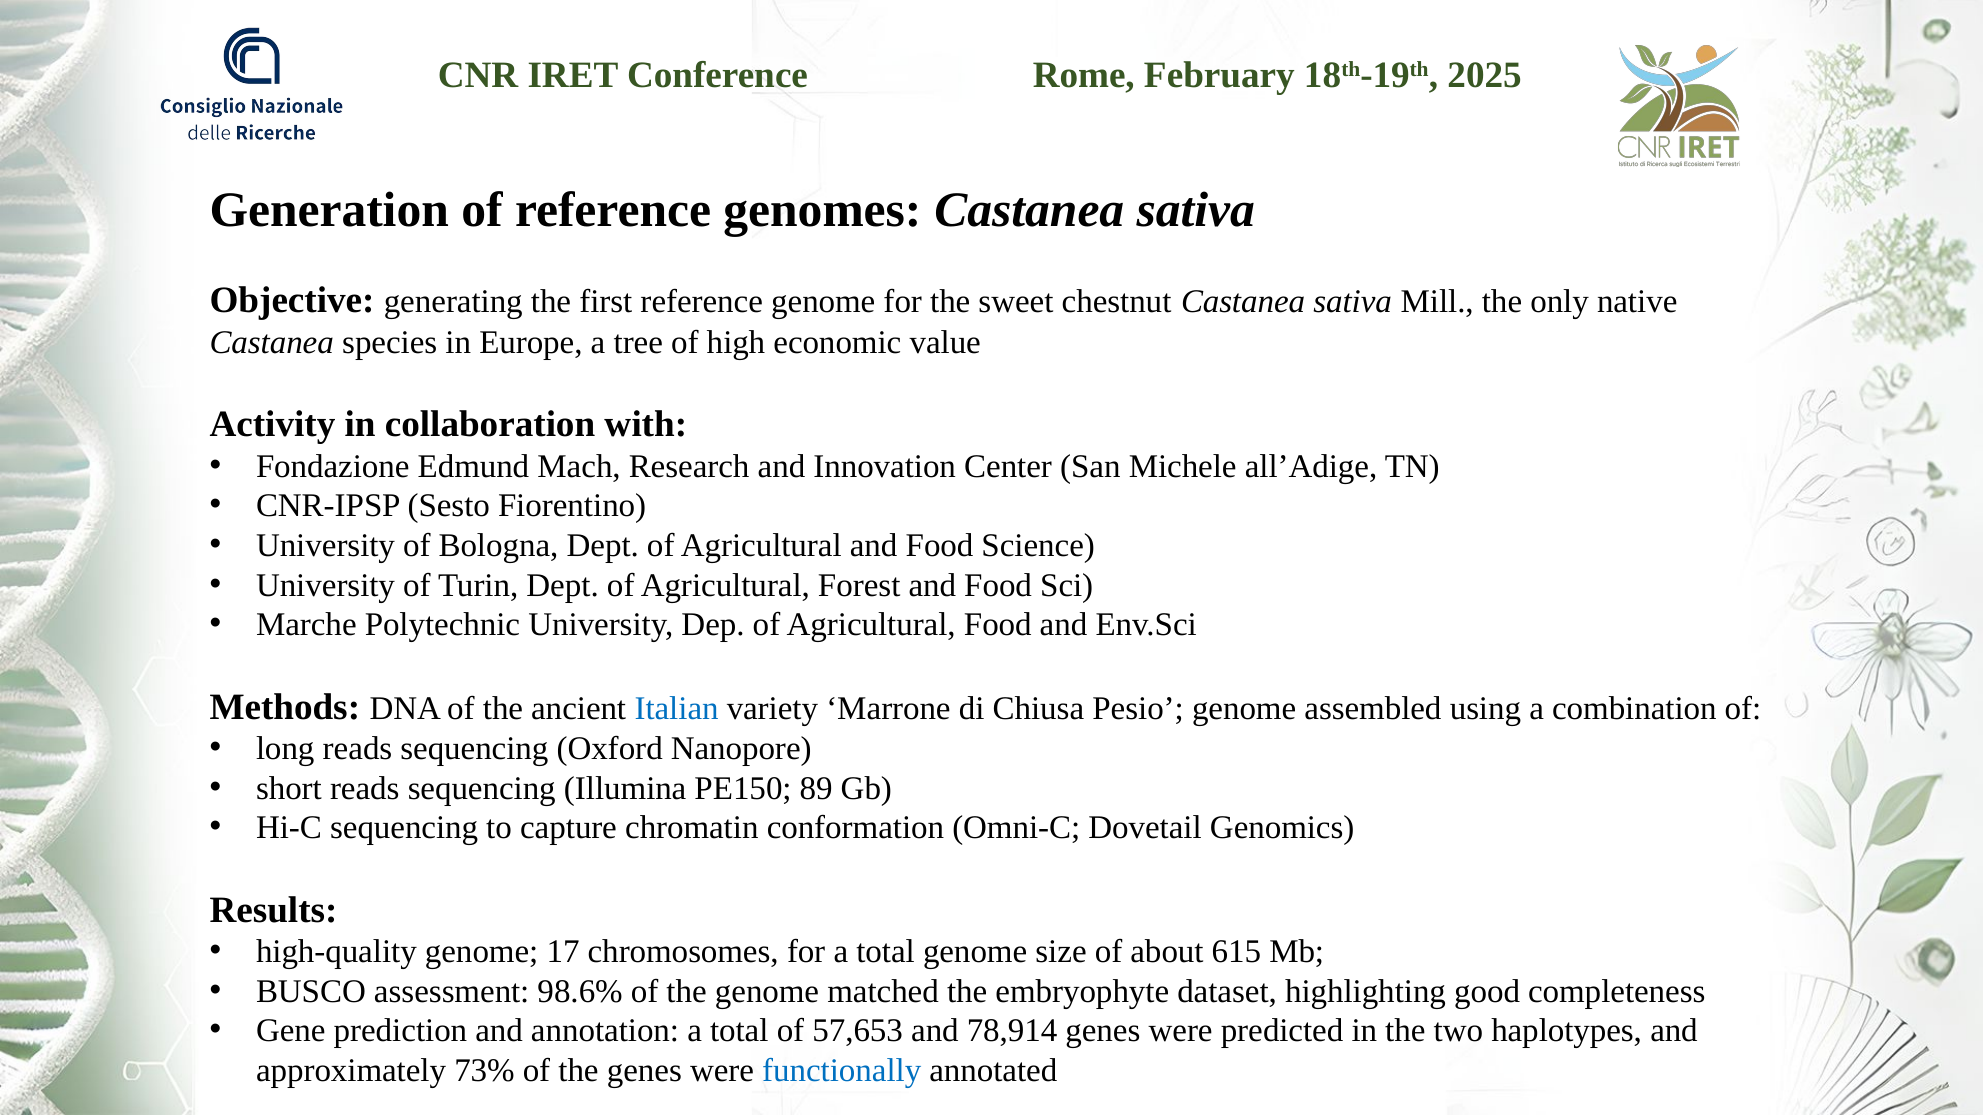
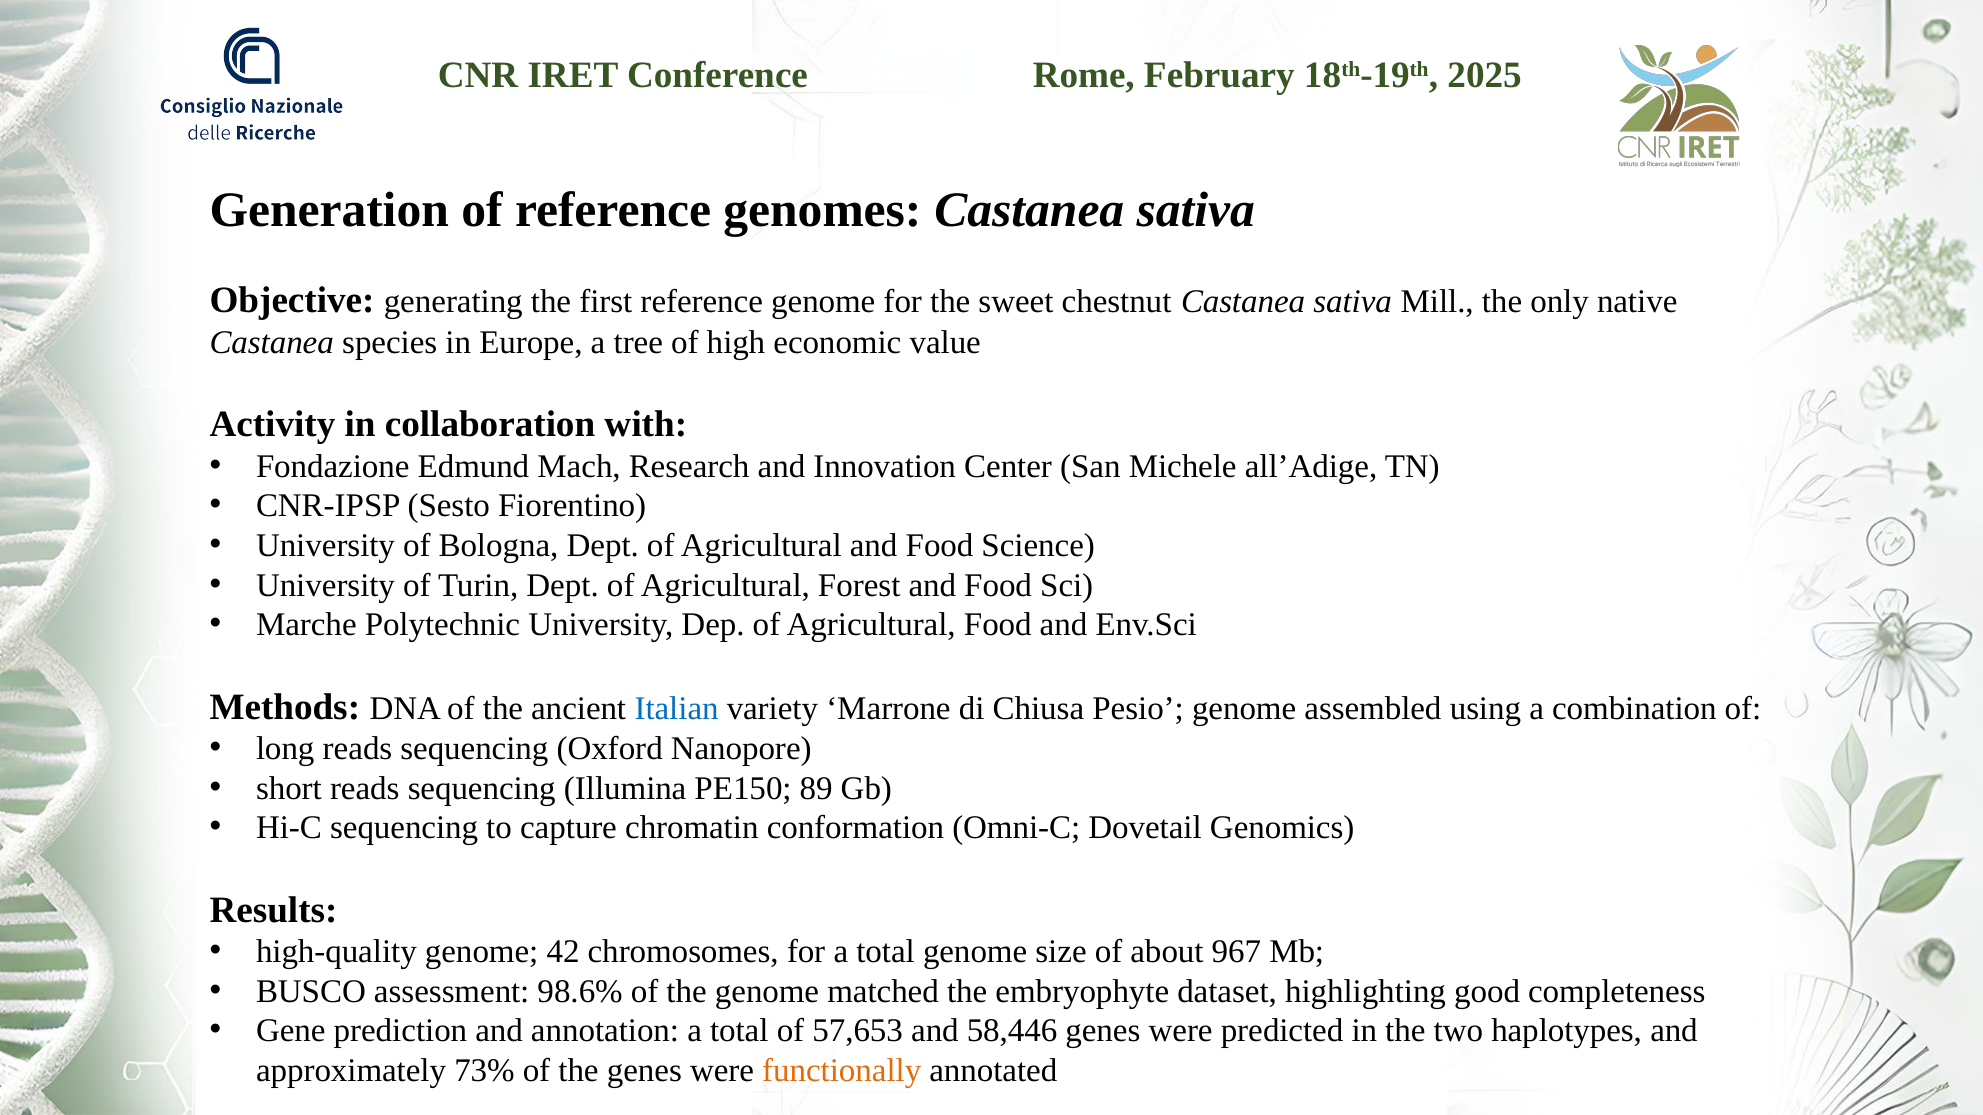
17: 17 -> 42
615: 615 -> 967
78,914: 78,914 -> 58,446
functionally colour: blue -> orange
